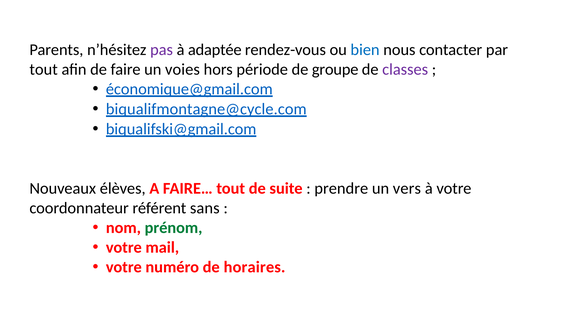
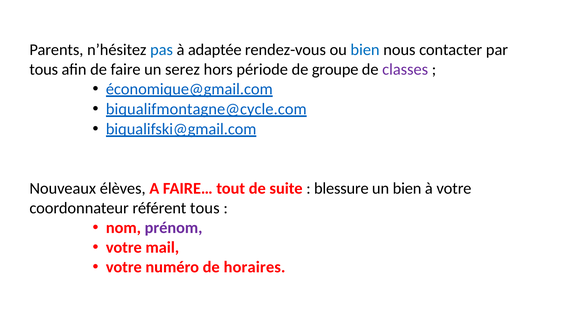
pas colour: purple -> blue
tout at (44, 69): tout -> tous
voies: voies -> serez
prendre: prendre -> blessure
un vers: vers -> bien
référent sans: sans -> tous
prénom colour: green -> purple
